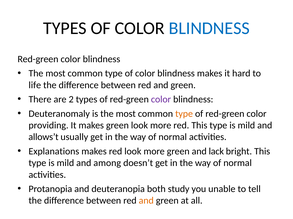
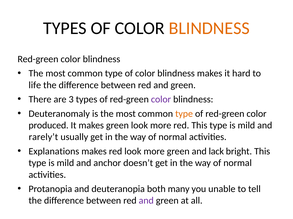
BLINDNESS at (209, 28) colour: blue -> orange
2: 2 -> 3
providing: providing -> produced
allows’t: allows’t -> rarely’t
among: among -> anchor
study: study -> many
and at (146, 201) colour: orange -> purple
